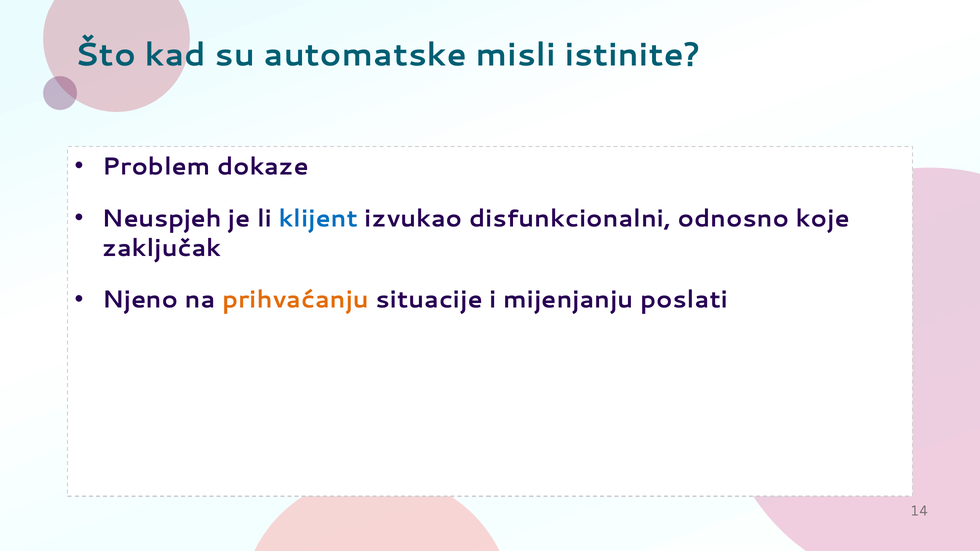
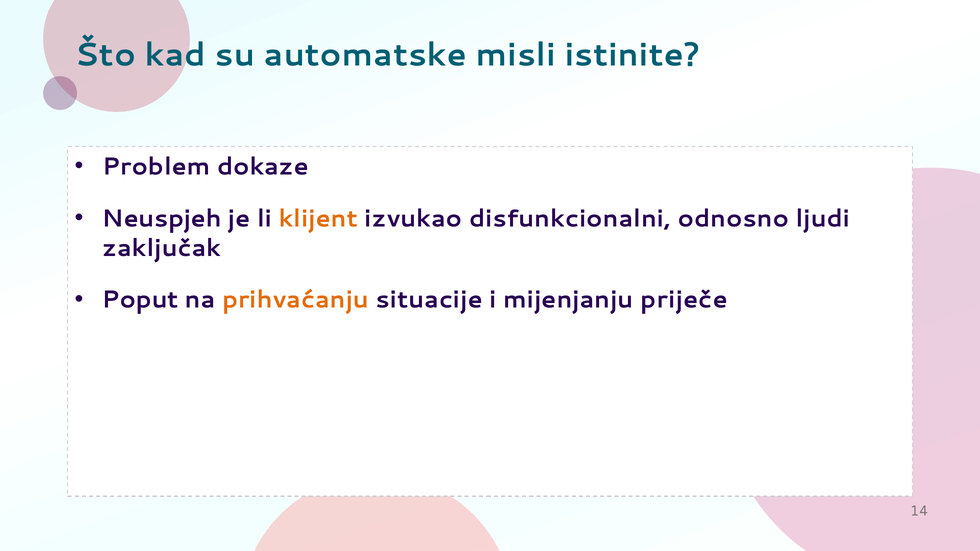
klijent colour: blue -> orange
koje: koje -> ljudi
Njeno: Njeno -> Poput
poslati: poslati -> priječe
